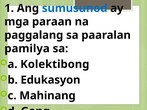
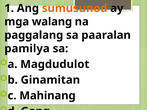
sumusunod colour: blue -> orange
paraan: paraan -> walang
Kolektibong: Kolektibong -> Magdudulot
Edukasyon: Edukasyon -> Ginamitan
